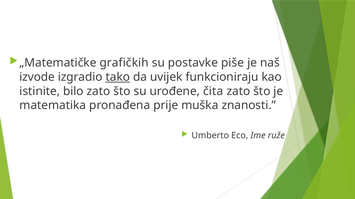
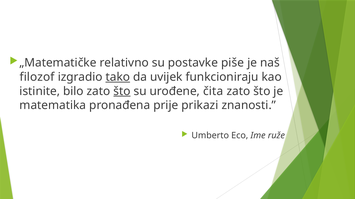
grafičkih: grafičkih -> relativno
izvode: izvode -> filozof
što at (122, 91) underline: none -> present
muška: muška -> prikazi
